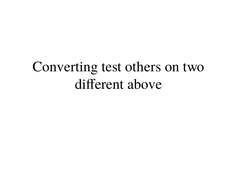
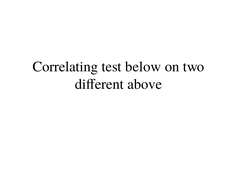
Converting: Converting -> Correlating
others: others -> below
